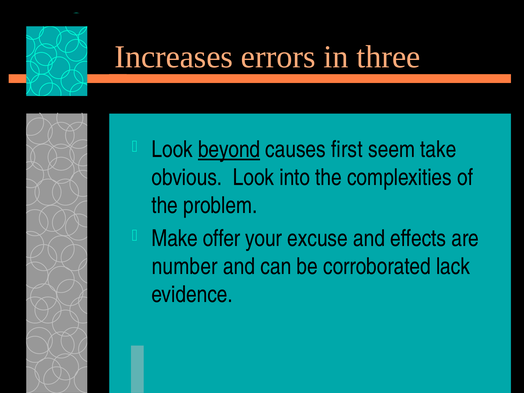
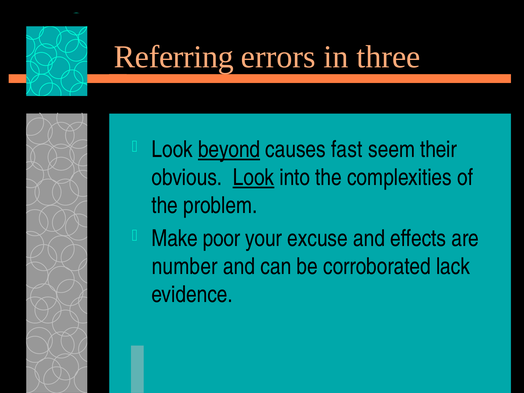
Increases: Increases -> Referring
first: first -> fast
take: take -> their
Look at (254, 177) underline: none -> present
offer: offer -> poor
